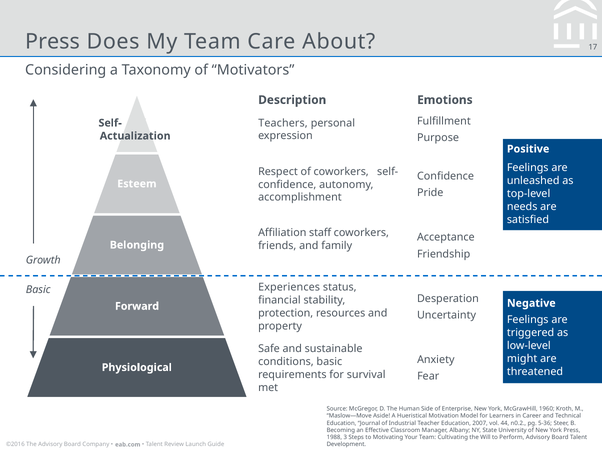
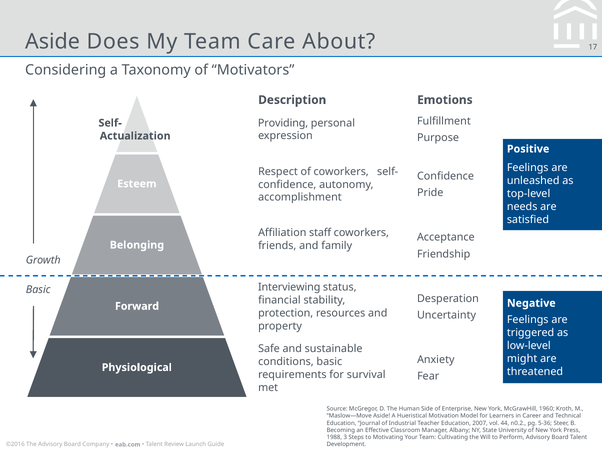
Press at (52, 42): Press -> Aside
Teachers: Teachers -> Providing
Experiences: Experiences -> Interviewing
